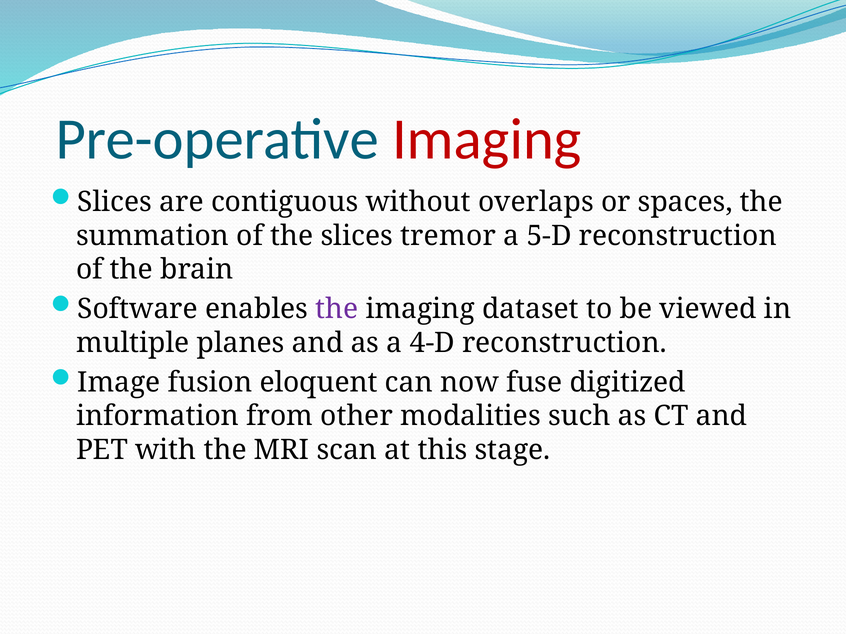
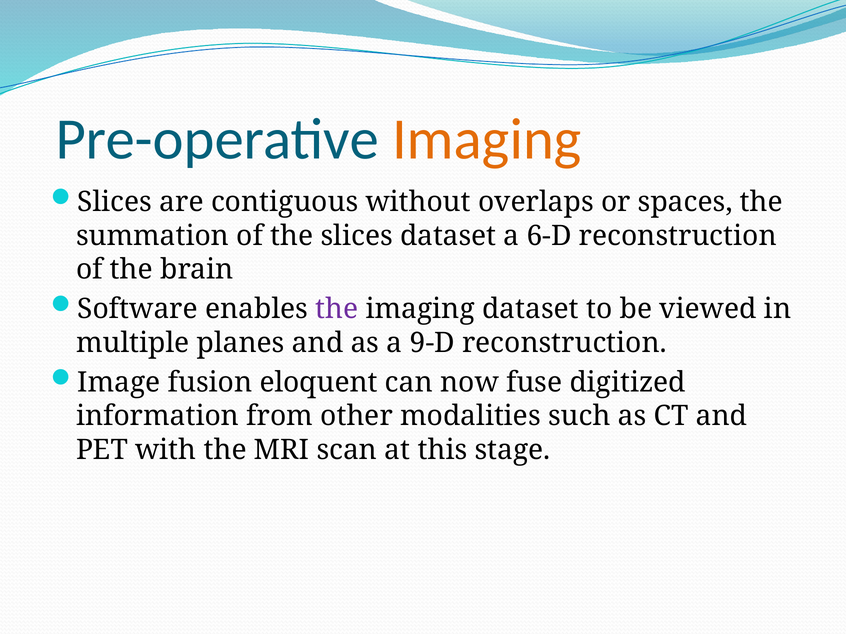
Imaging at (487, 140) colour: red -> orange
slices tremor: tremor -> dataset
5-D: 5-D -> 6-D
4-D: 4-D -> 9-D
